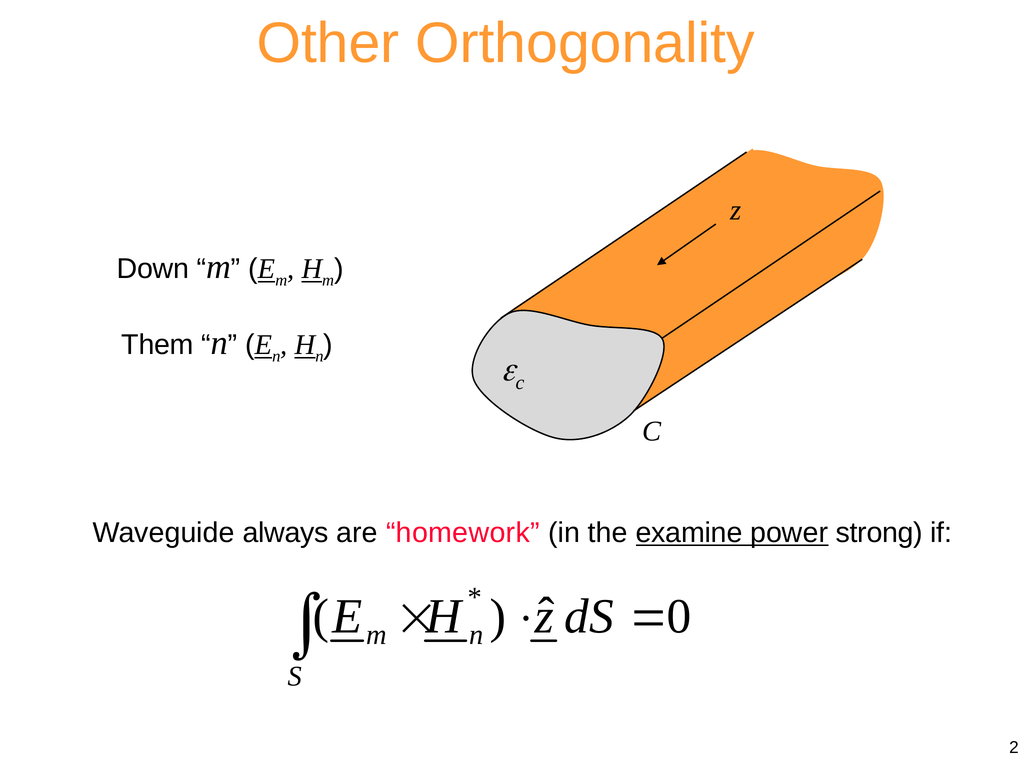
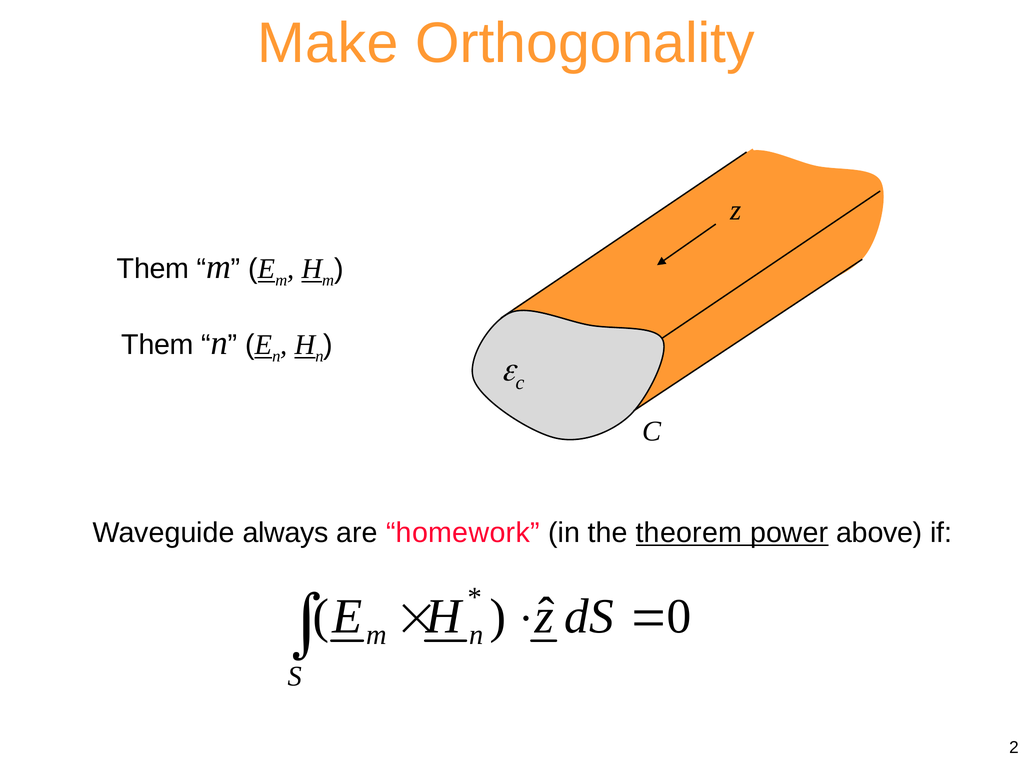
Other: Other -> Make
Down at (153, 269): Down -> Them
examine: examine -> theorem
strong: strong -> above
